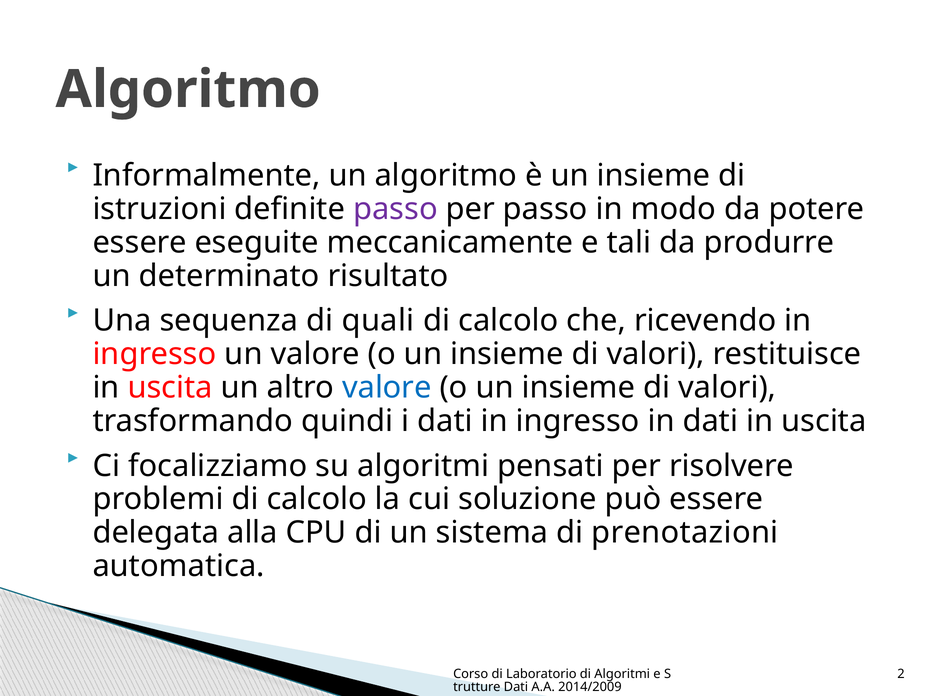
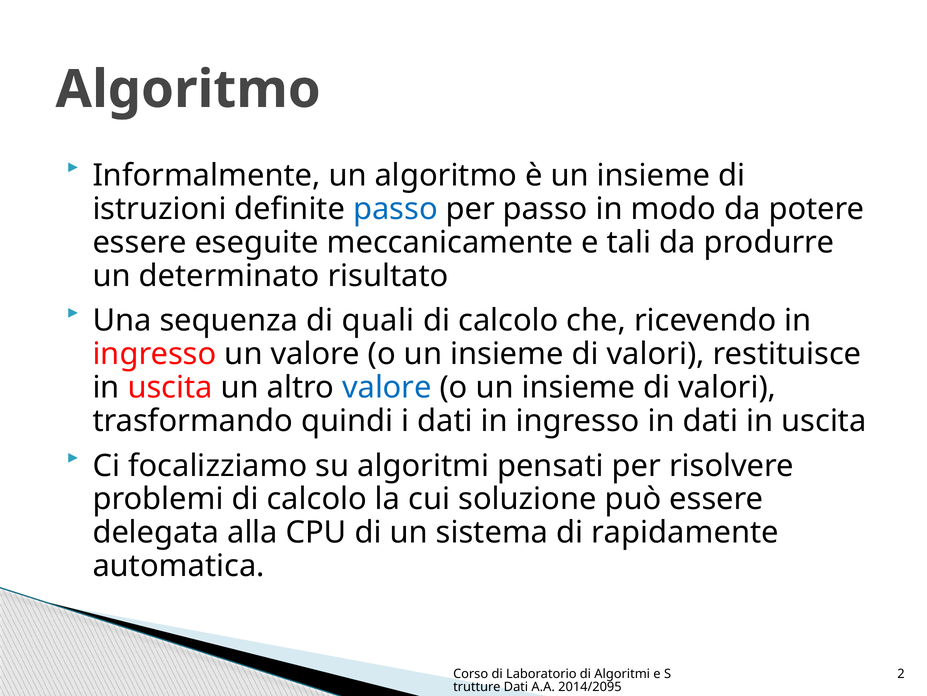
passo at (395, 209) colour: purple -> blue
prenotazioni: prenotazioni -> rapidamente
2014/2009: 2014/2009 -> 2014/2095
